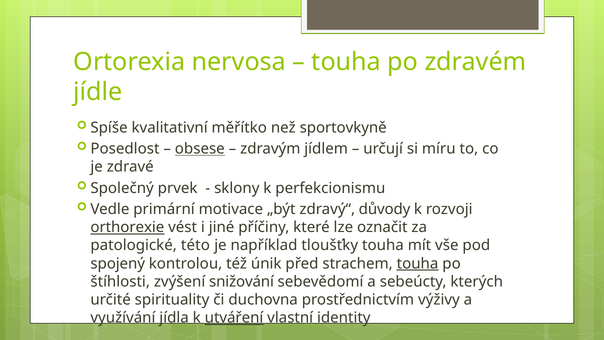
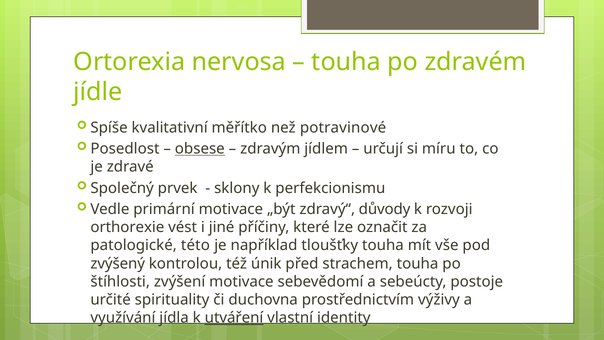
sportovkyně: sportovkyně -> potravinové
orthorexie underline: present -> none
spojený: spojený -> zvýšený
touha at (418, 263) underline: present -> none
zvýšení snižování: snižování -> motivace
kterých: kterých -> postoje
